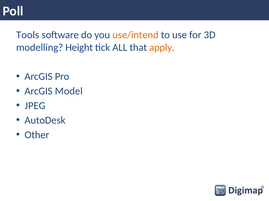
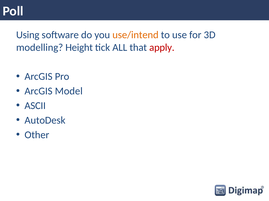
Tools: Tools -> Using
apply colour: orange -> red
JPEG: JPEG -> ASCII
